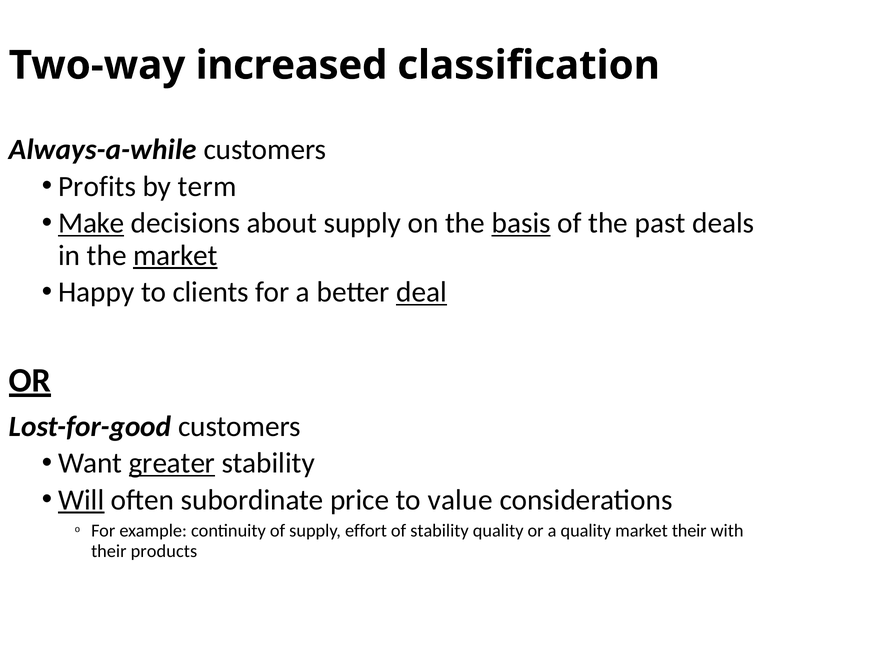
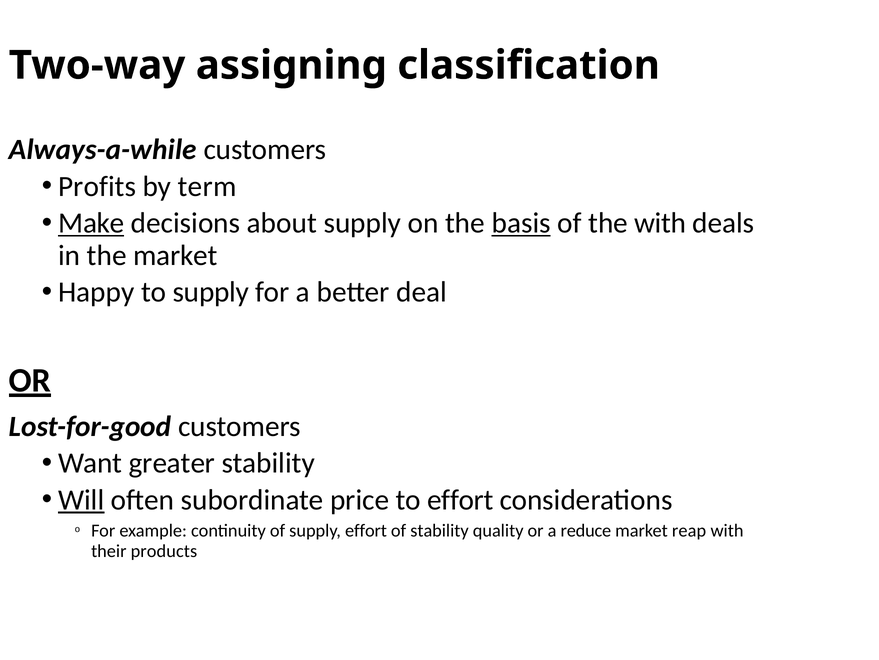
increased: increased -> assigning
the past: past -> with
market at (175, 255) underline: present -> none
to clients: clients -> supply
deal underline: present -> none
greater underline: present -> none
to value: value -> effort
a quality: quality -> reduce
market their: their -> reap
